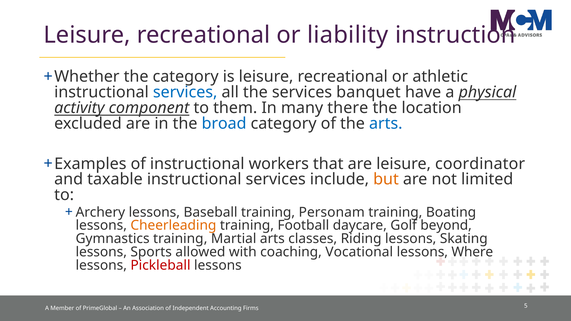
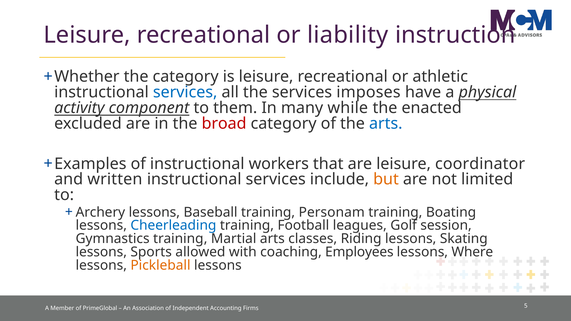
banquet: banquet -> imposes
there: there -> while
location: location -> enacted
broad colour: blue -> red
taxable: taxable -> written
Cheerleading colour: orange -> blue
daycare: daycare -> leagues
beyond: beyond -> session
Vocational: Vocational -> Employees
Pickleball colour: red -> orange
